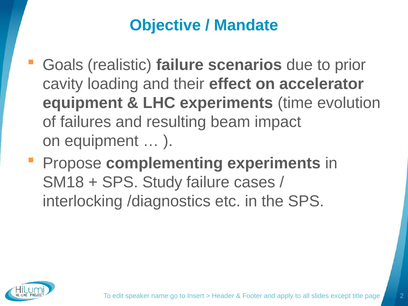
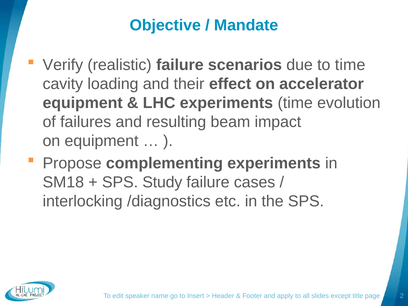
Goals: Goals -> Verify
to prior: prior -> time
